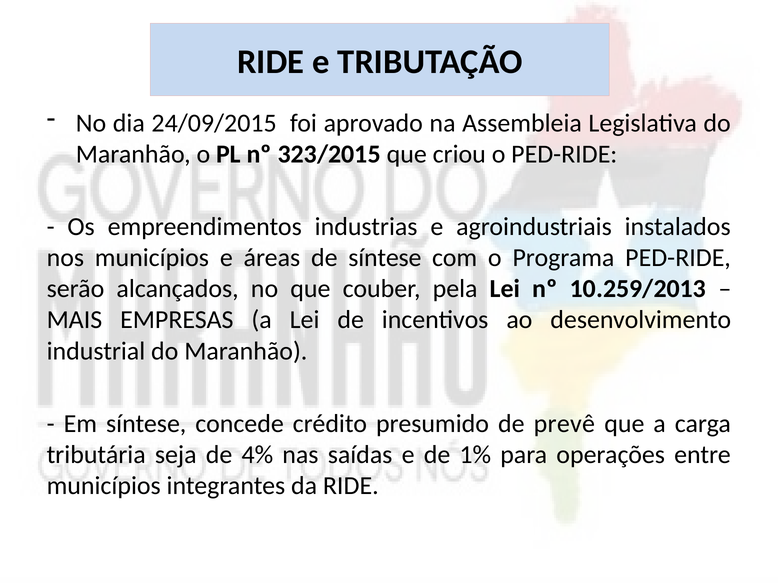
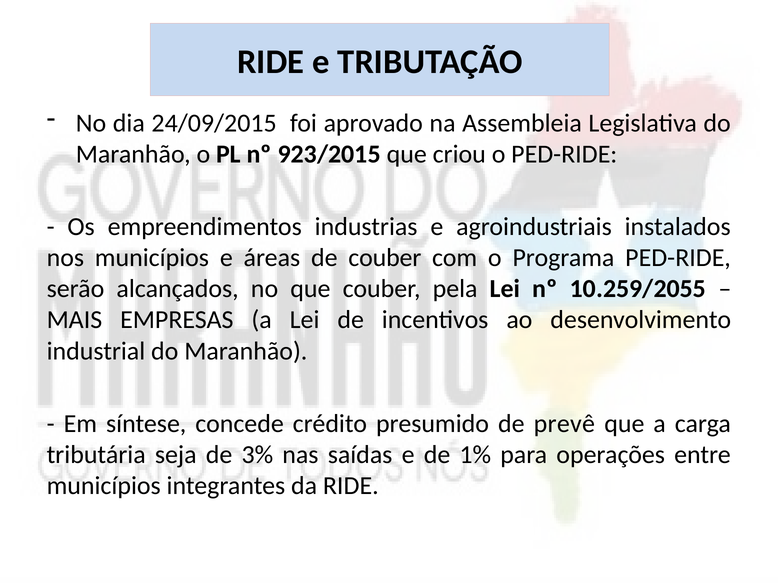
323/2015: 323/2015 -> 923/2015
de síntese: síntese -> couber
10.259/2013: 10.259/2013 -> 10.259/2055
4%: 4% -> 3%
